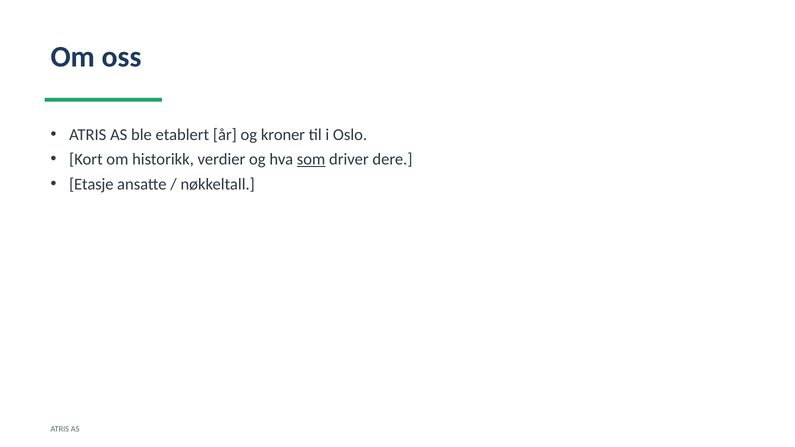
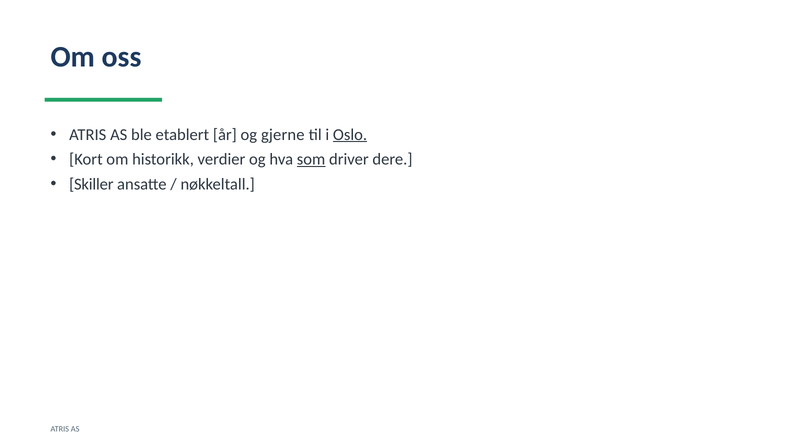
kroner: kroner -> gjerne
Oslo underline: none -> present
Etasje: Etasje -> Skiller
